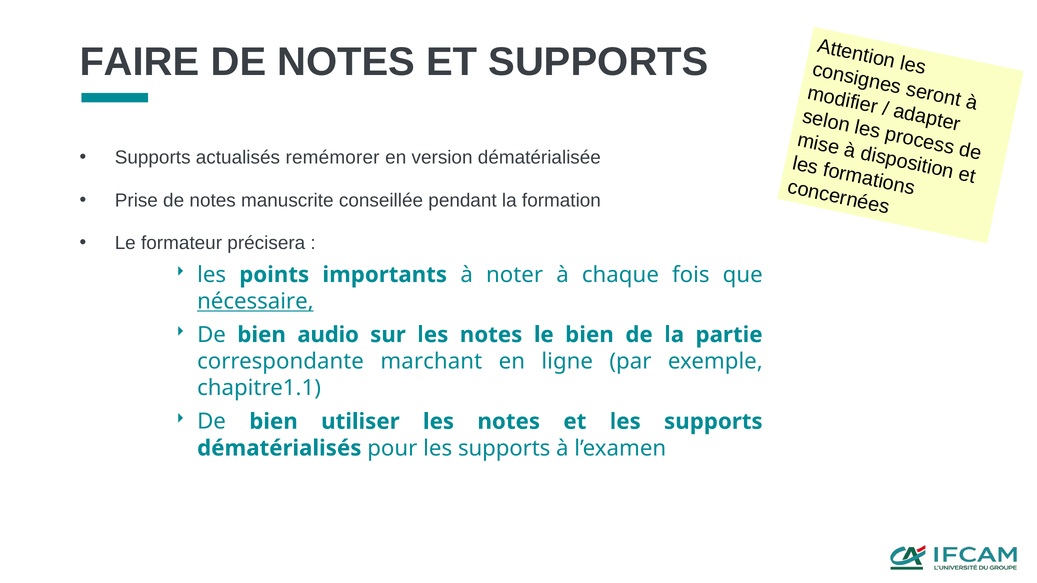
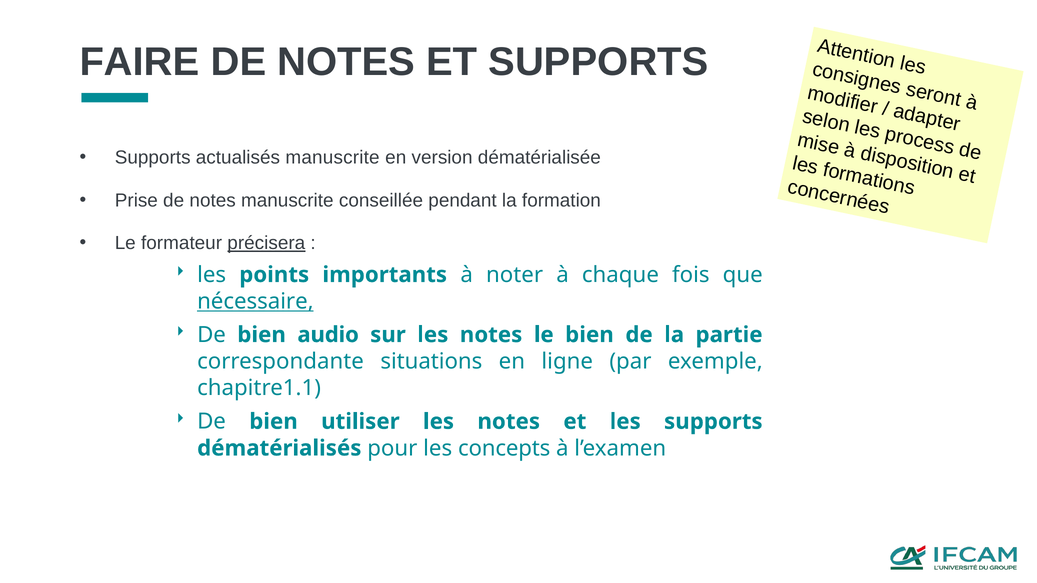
actualisés remémorer: remémorer -> manuscrite
précisera underline: none -> present
marchant: marchant -> situations
pour les supports: supports -> concepts
